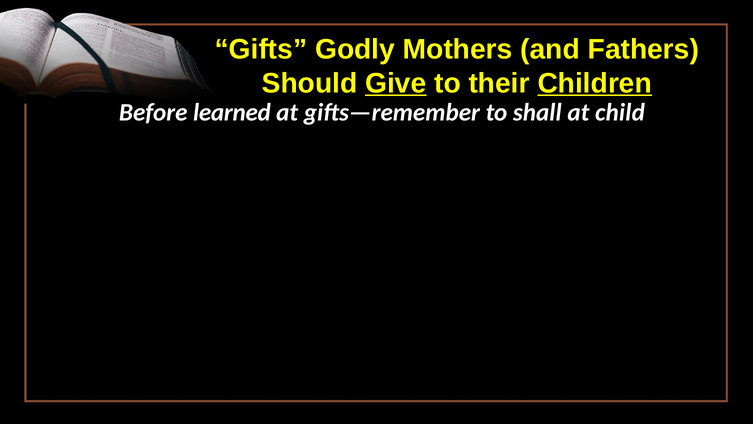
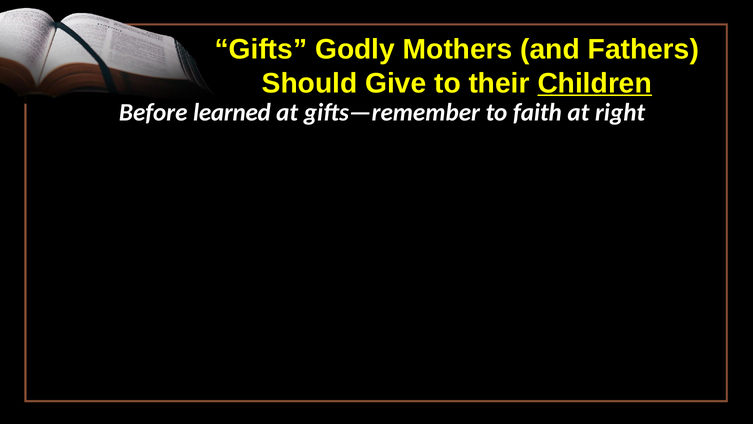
Give underline: present -> none
shall: shall -> faith
child: child -> right
